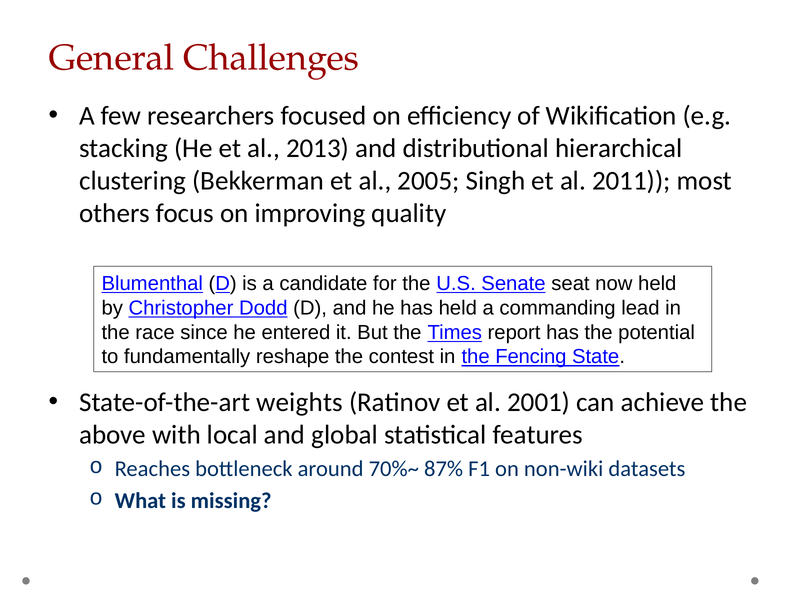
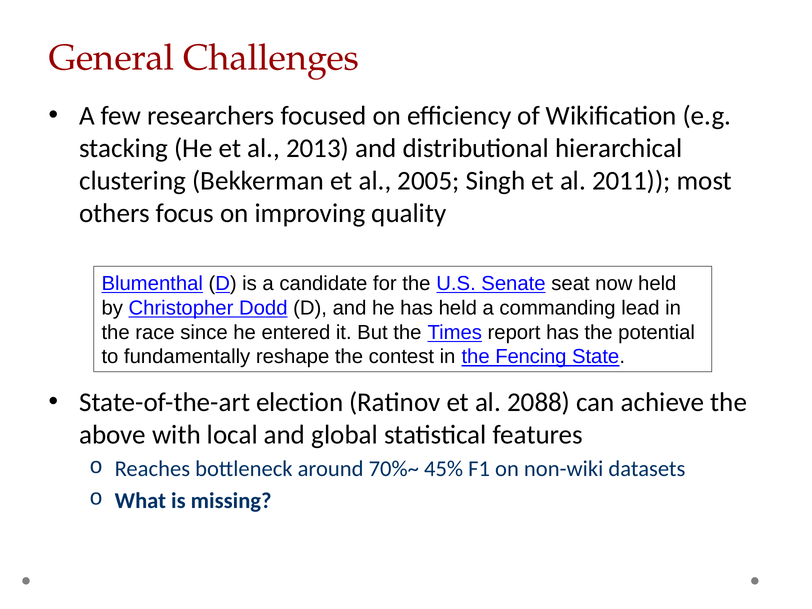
weights: weights -> election
2001: 2001 -> 2088
87%: 87% -> 45%
